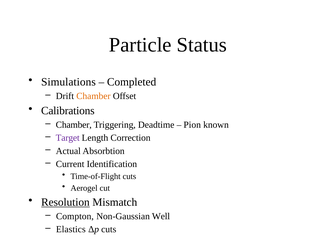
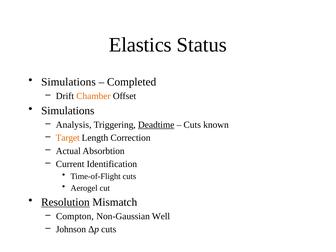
Particle: Particle -> Elastics
Calibrations at (68, 111): Calibrations -> Simulations
Chamber at (74, 125): Chamber -> Analysis
Deadtime underline: none -> present
Pion at (192, 125): Pion -> Cuts
Target colour: purple -> orange
Elastics: Elastics -> Johnson
